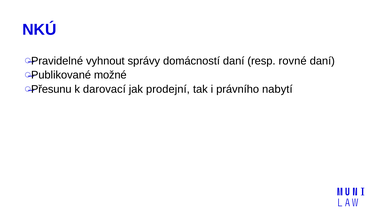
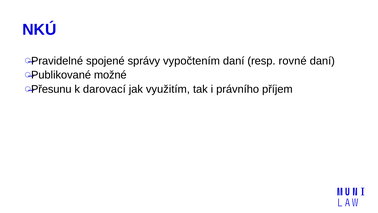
vyhnout: vyhnout -> spojené
domácností: domácností -> vypočtením
prodejní: prodejní -> využitím
nabytí: nabytí -> příjem
